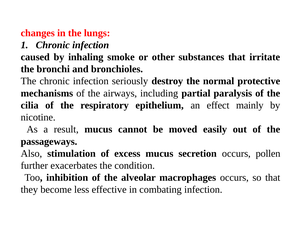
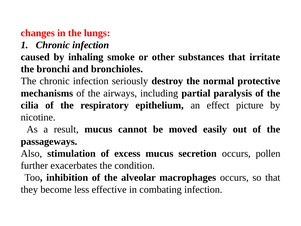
mainly: mainly -> picture
